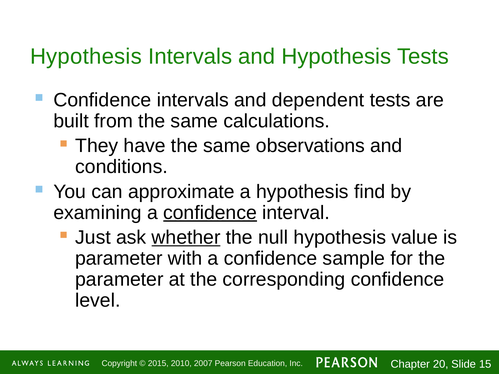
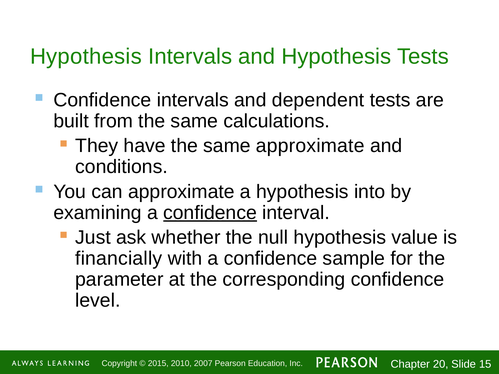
same observations: observations -> approximate
find: find -> into
whether underline: present -> none
parameter at (119, 259): parameter -> financially
